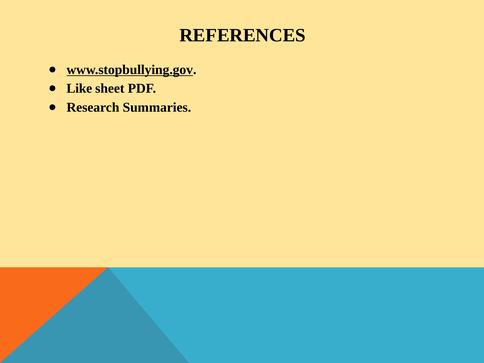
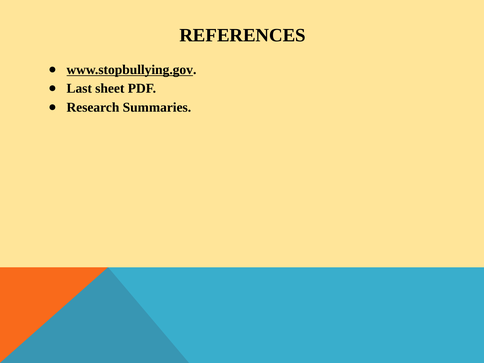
Like: Like -> Last
